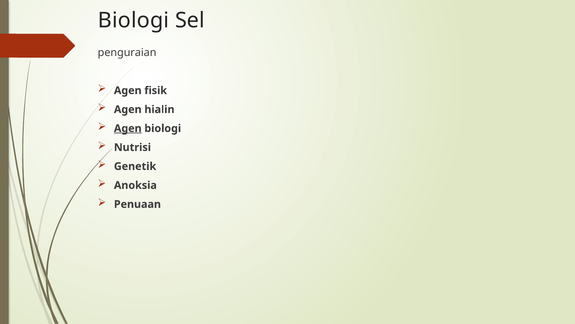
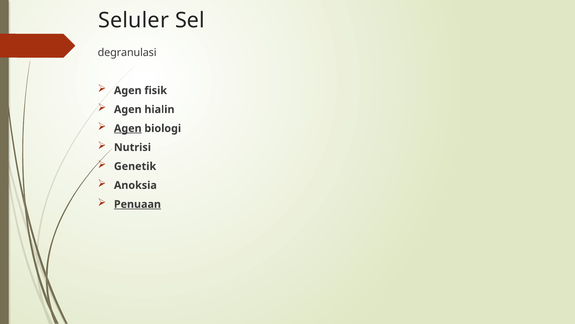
Biologi at (134, 20): Biologi -> Seluler
penguraian: penguraian -> degranulasi
Penuaan underline: none -> present
